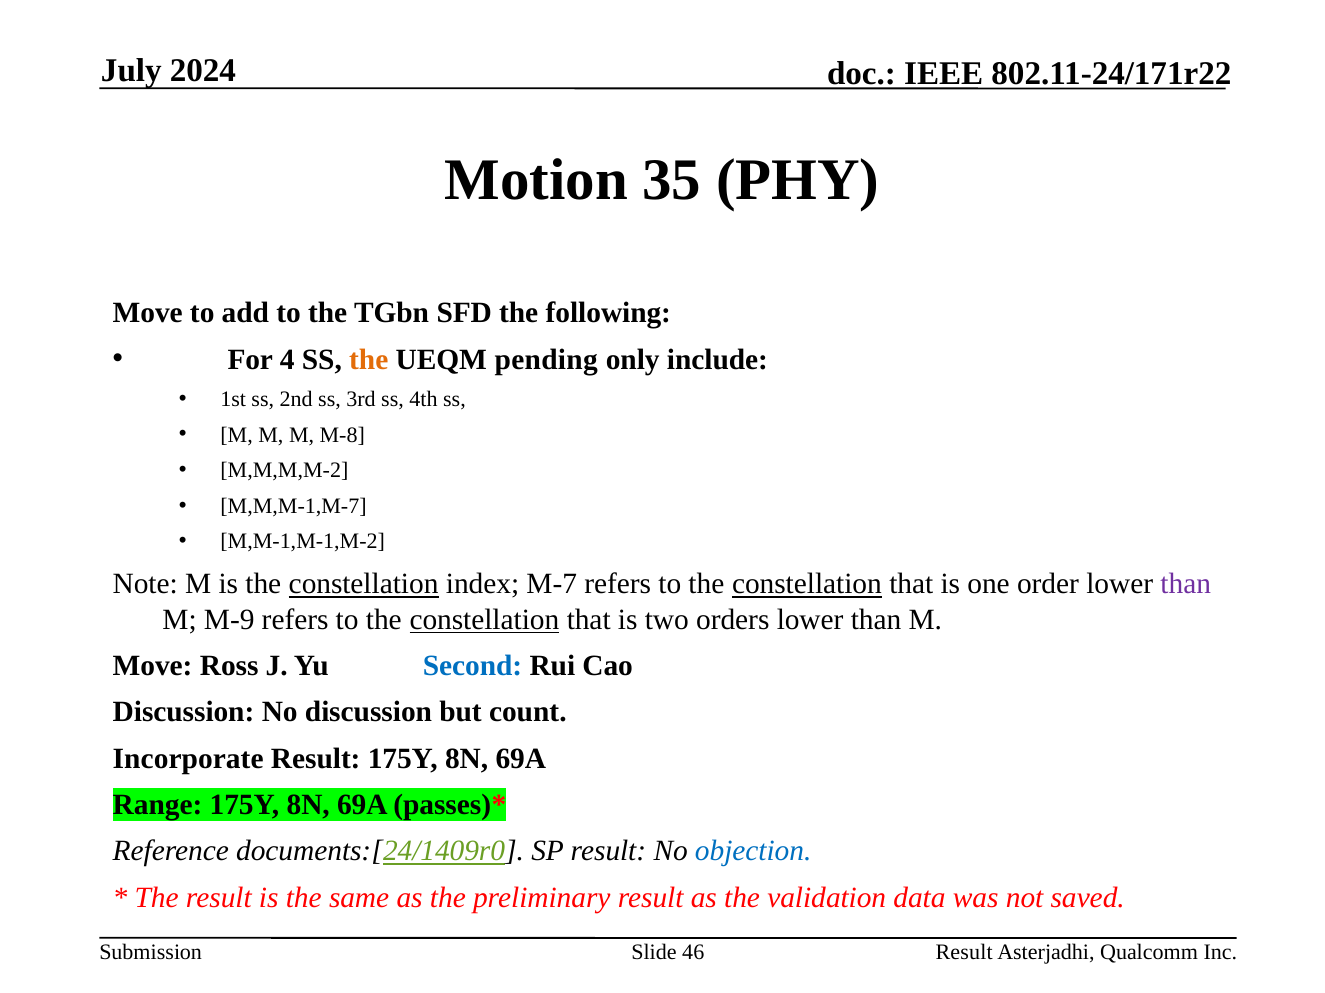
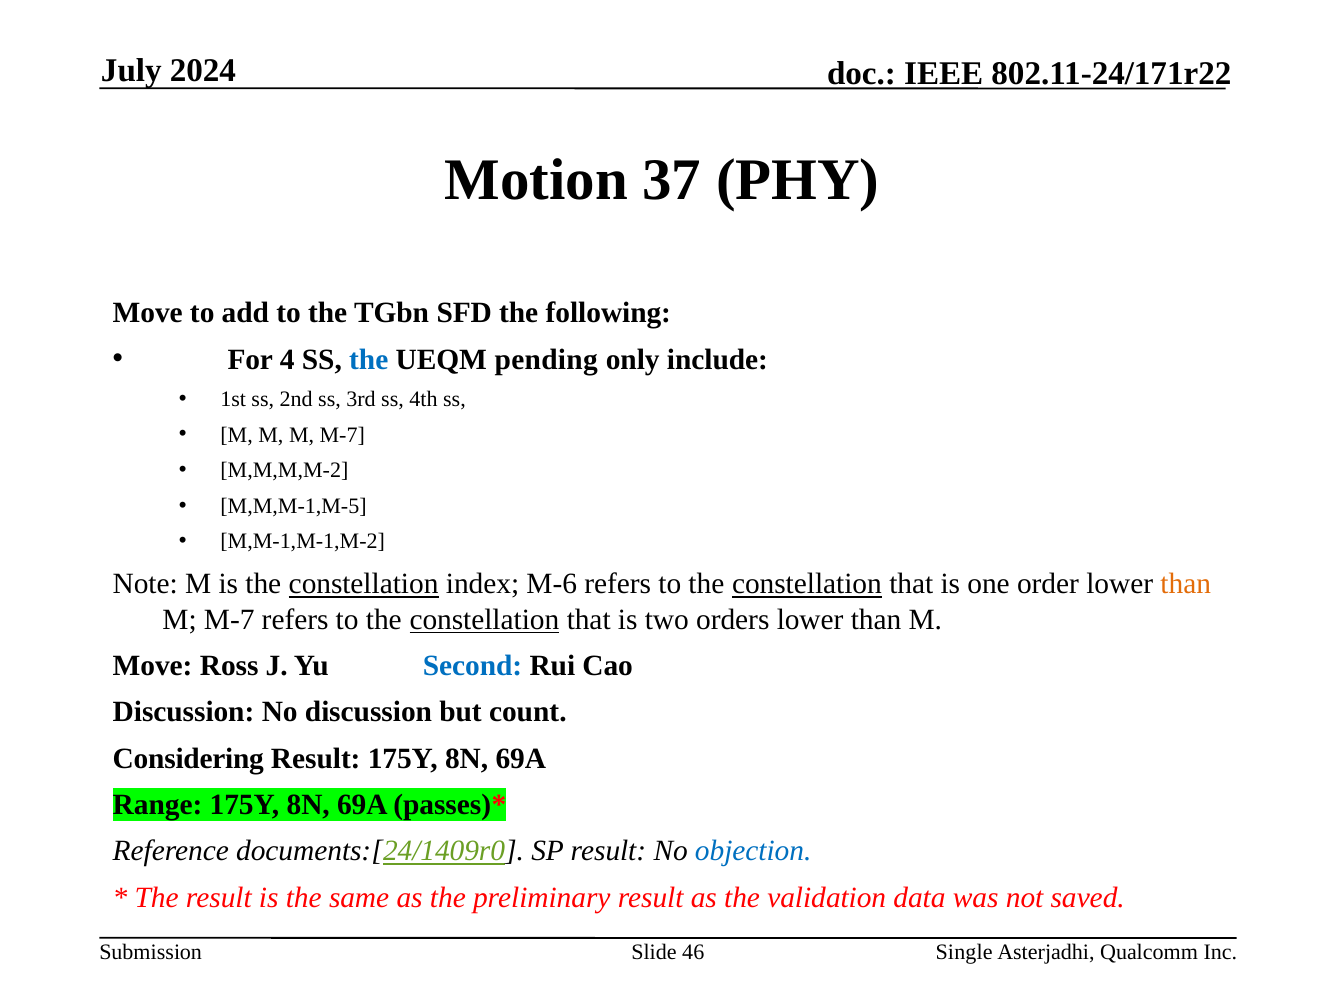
35: 35 -> 37
the at (369, 360) colour: orange -> blue
M M M-8: M-8 -> M-7
M,M,M-1,M-7: M,M,M-1,M-7 -> M,M,M-1,M-5
M-7: M-7 -> M-6
than at (1186, 585) colour: purple -> orange
M-9 at (229, 620): M-9 -> M-7
Incorporate: Incorporate -> Considering
46 Result: Result -> Single
